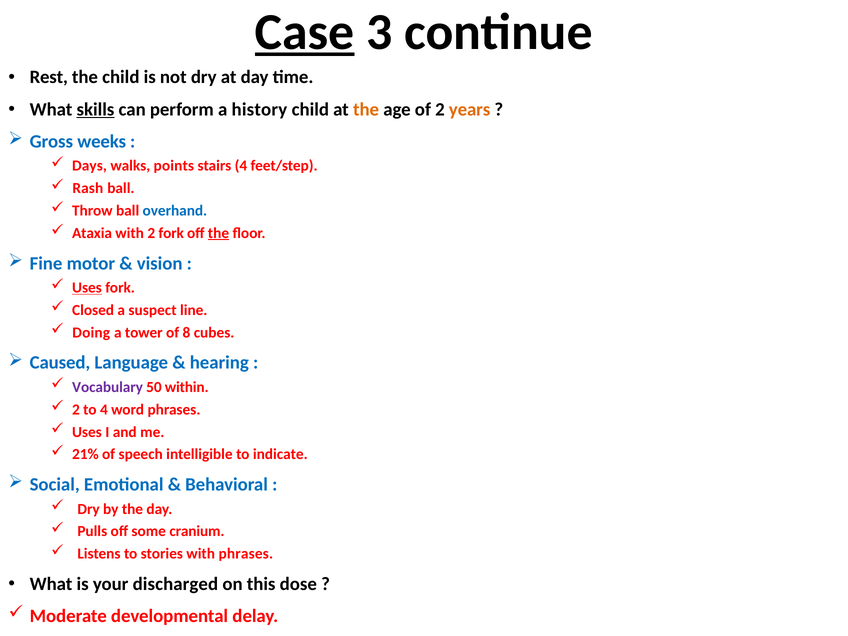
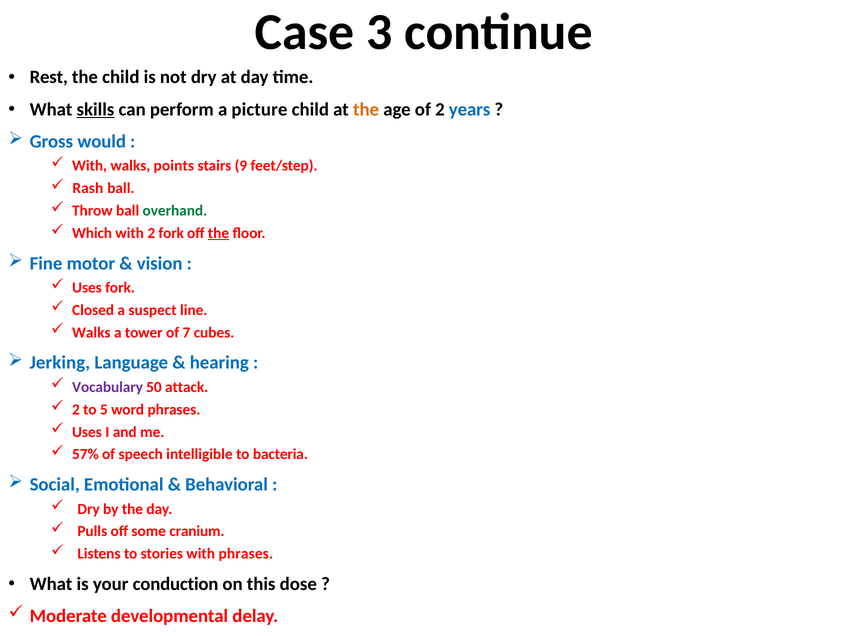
Case underline: present -> none
history: history -> picture
years colour: orange -> blue
weeks: weeks -> would
Days at (89, 166): Days -> With
stairs 4: 4 -> 9
overhand colour: blue -> green
Ataxia: Ataxia -> Which
Uses at (87, 288) underline: present -> none
Doing at (91, 333): Doing -> Walks
8: 8 -> 7
Caused: Caused -> Jerking
within: within -> attack
to 4: 4 -> 5
21%: 21% -> 57%
indicate: indicate -> bacteria
discharged: discharged -> conduction
